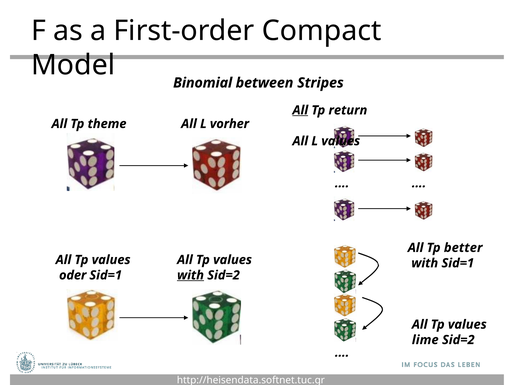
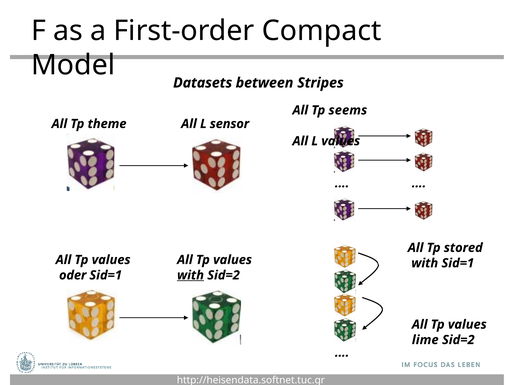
Binomial: Binomial -> Datasets
All at (300, 110) underline: present -> none
return: return -> seems
vorher: vorher -> sensor
better: better -> stored
